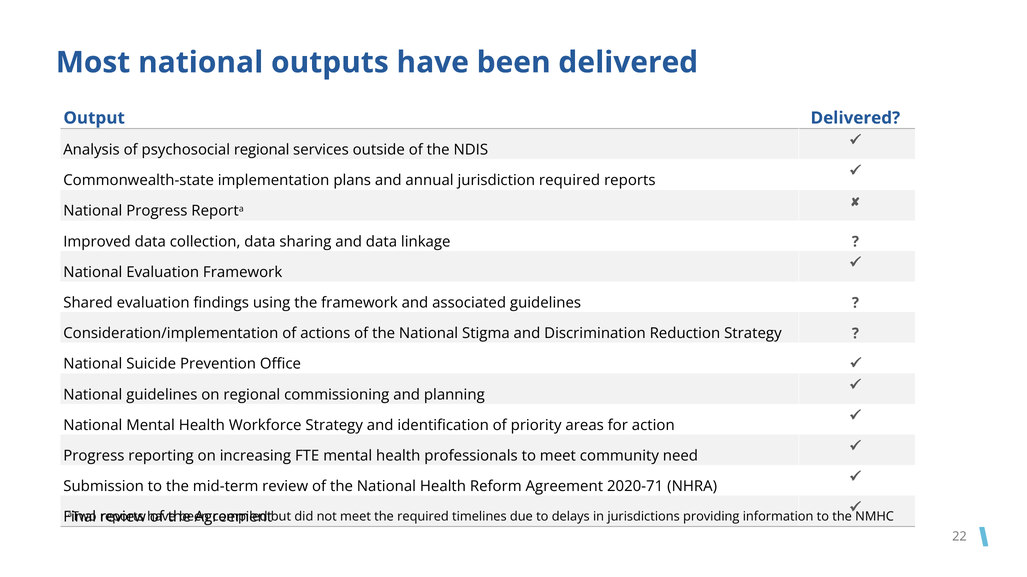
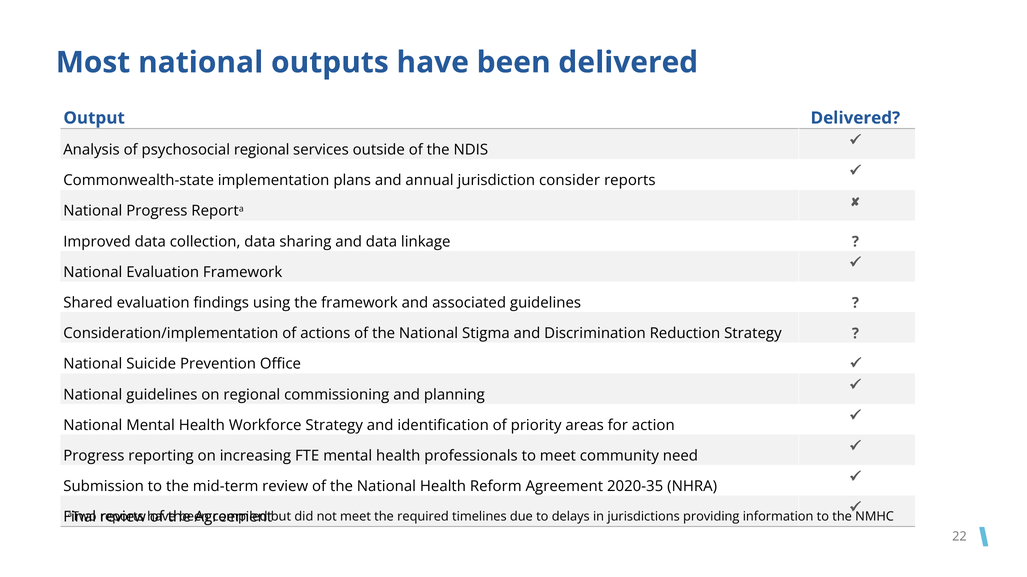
jurisdiction required: required -> consider
2020-71: 2020-71 -> 2020-35
